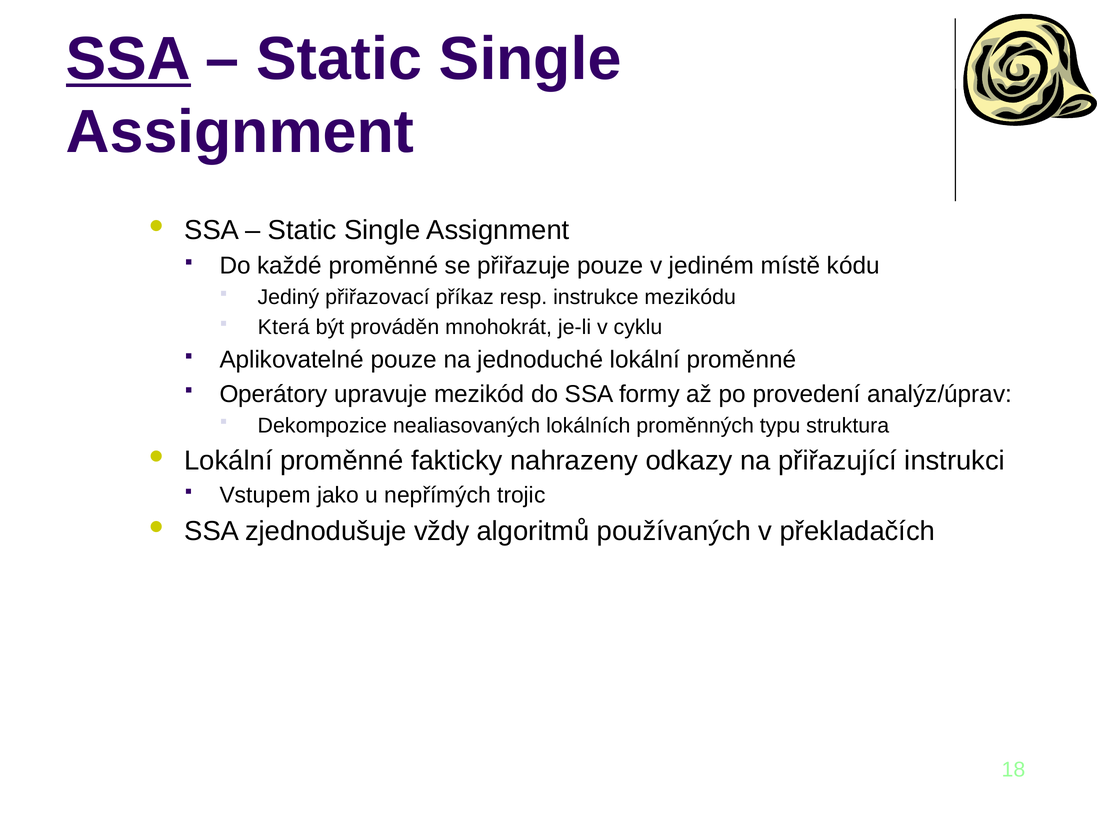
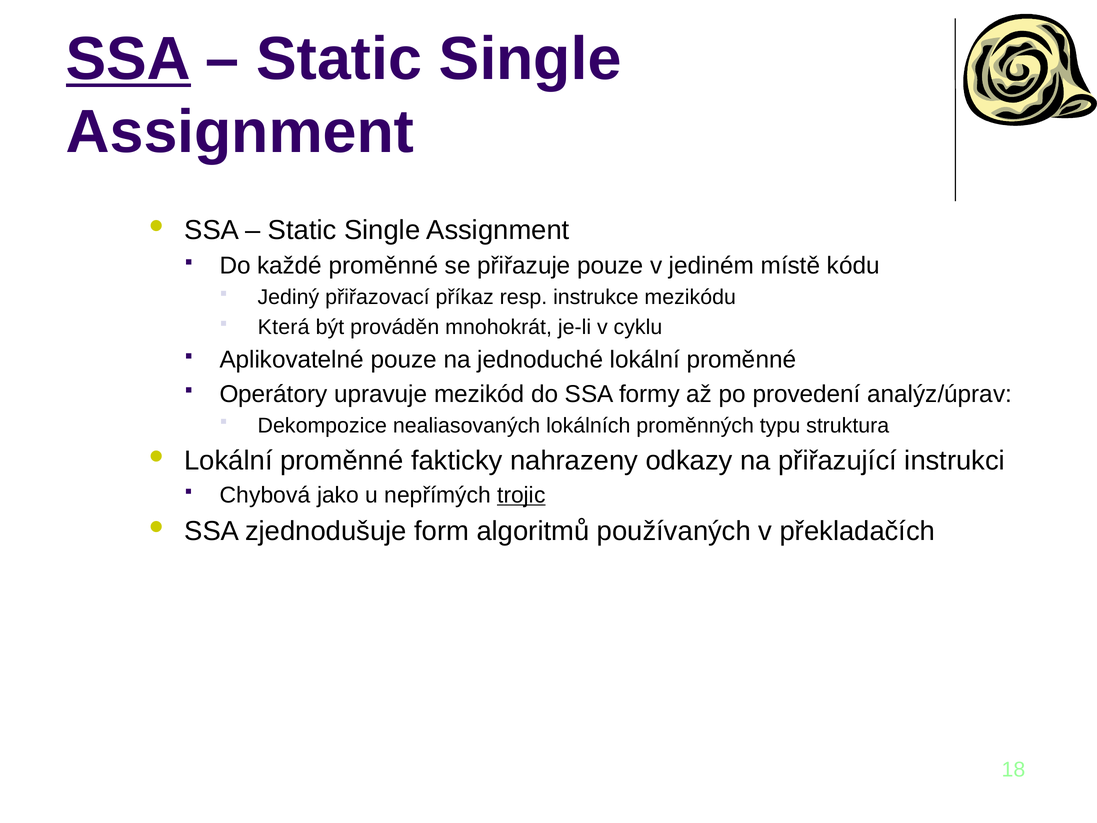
Vstupem: Vstupem -> Chybová
trojic underline: none -> present
vždy: vždy -> form
